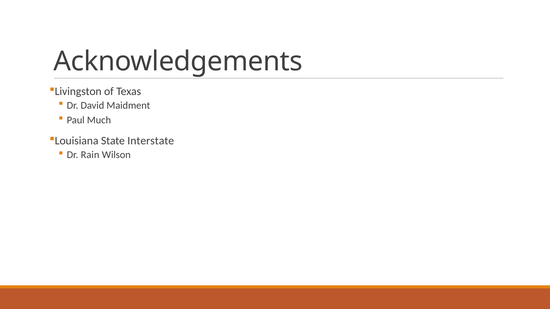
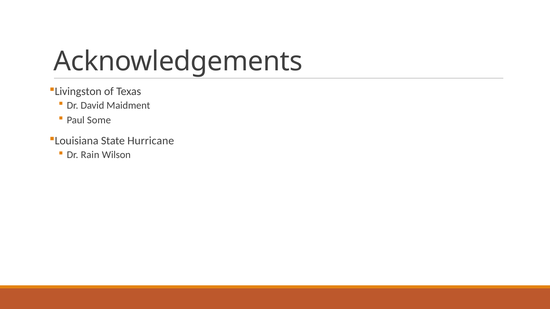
Much: Much -> Some
Interstate: Interstate -> Hurricane
